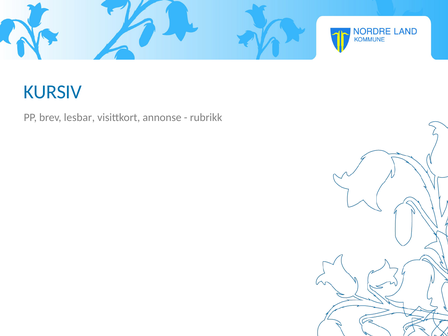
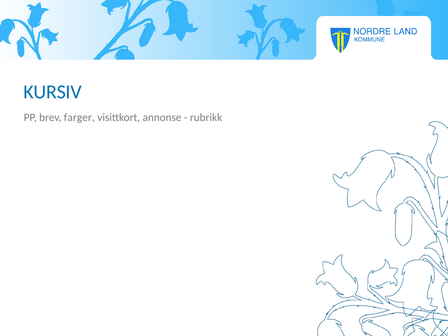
lesbar: lesbar -> farger
